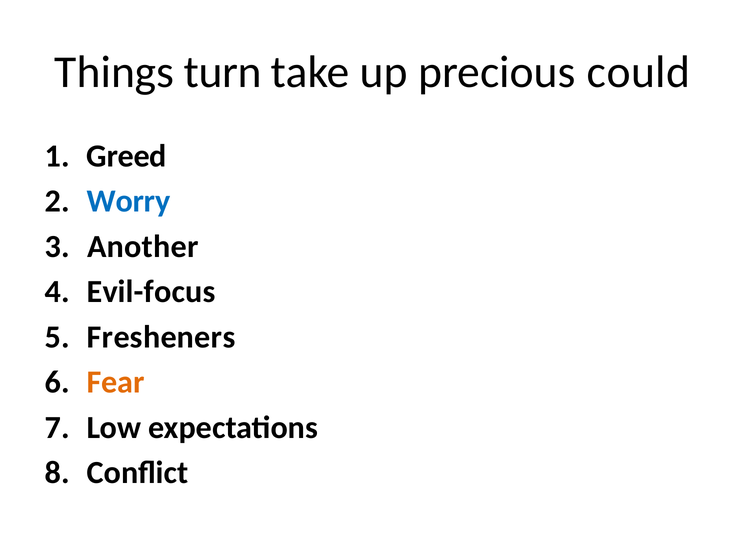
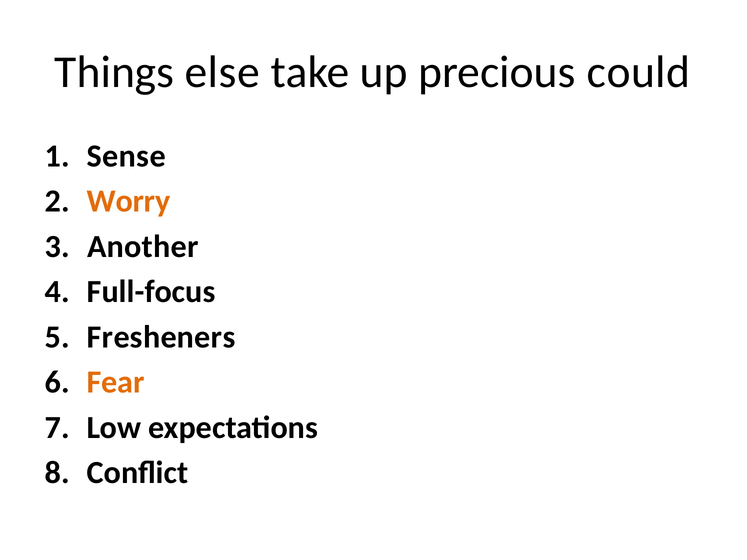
turn: turn -> else
Greed: Greed -> Sense
Worry colour: blue -> orange
Evil-focus: Evil-focus -> Full-focus
